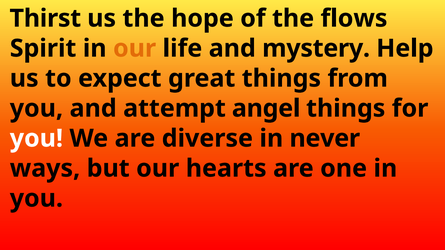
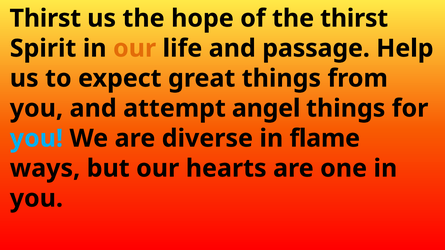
the flows: flows -> thirst
mystery: mystery -> passage
you at (36, 139) colour: white -> light blue
never: never -> flame
